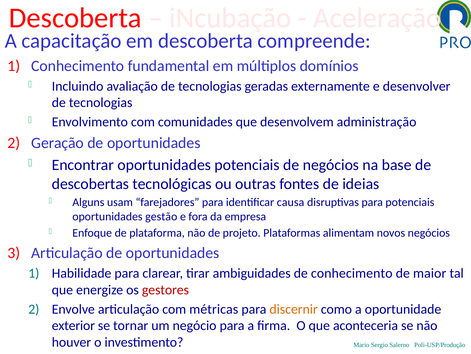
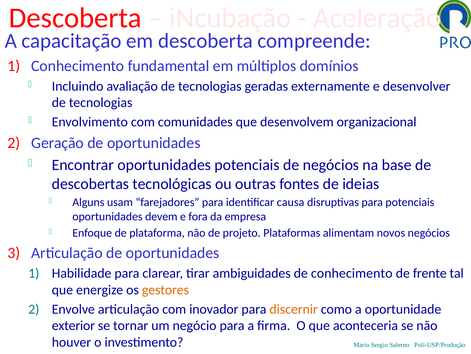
administração: administração -> organizacional
gestão: gestão -> devem
maior: maior -> frente
gestores colour: red -> orange
métricas: métricas -> inovador
